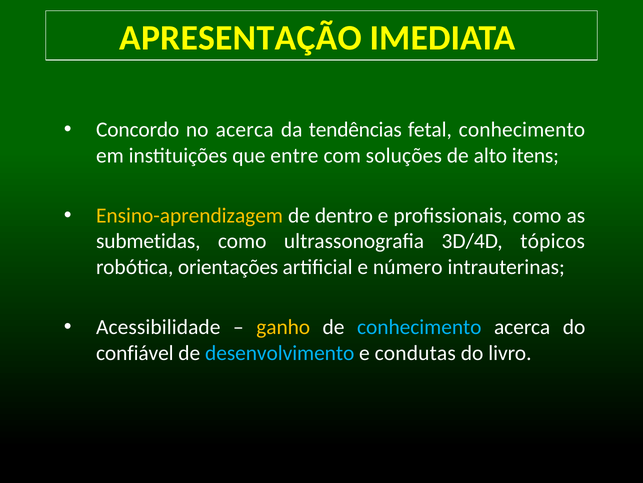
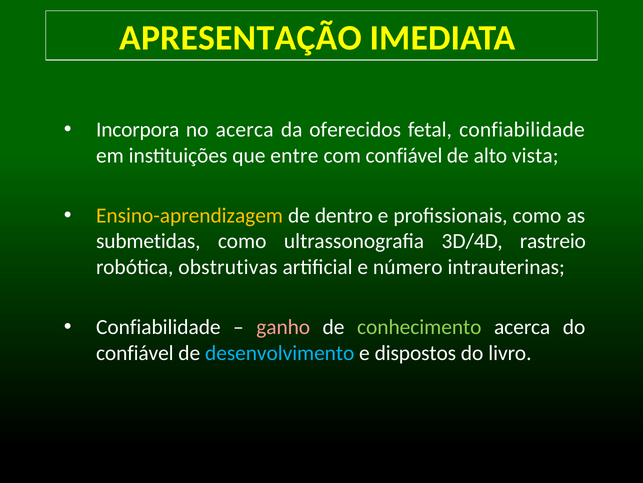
Concordo: Concordo -> Incorpora
tendências: tendências -> oferecidos
fetal conhecimento: conhecimento -> confiabilidade
com soluções: soluções -> confiável
itens: itens -> vista
tópicos: tópicos -> rastreio
orientações: orientações -> obstrutivas
Acessibilidade at (158, 327): Acessibilidade -> Confiabilidade
ganho colour: yellow -> pink
conhecimento at (419, 327) colour: light blue -> light green
condutas: condutas -> dispostos
